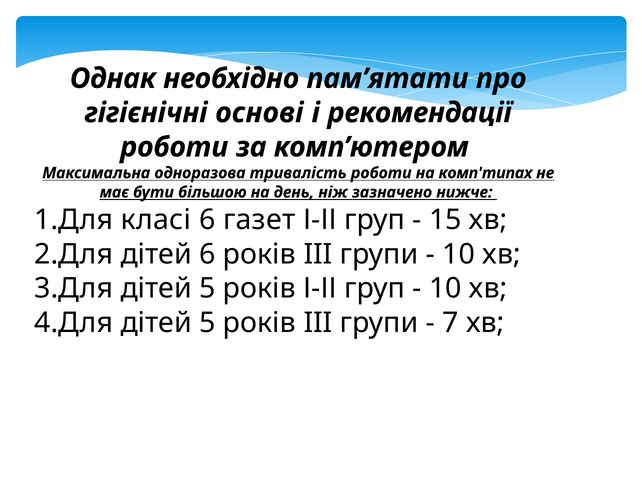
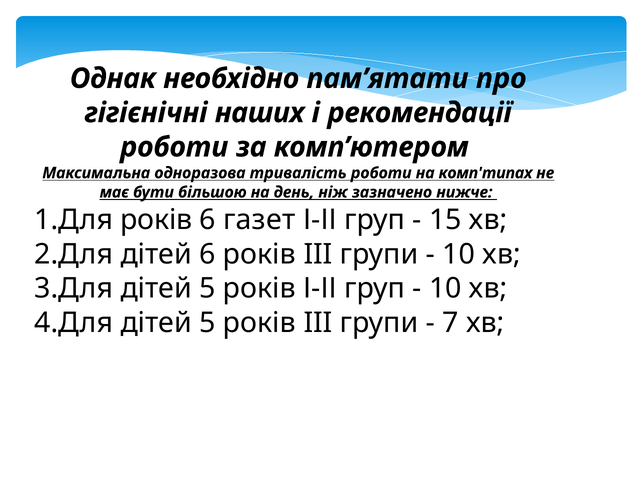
основі: основі -> наших
класі at (156, 220): класі -> років
